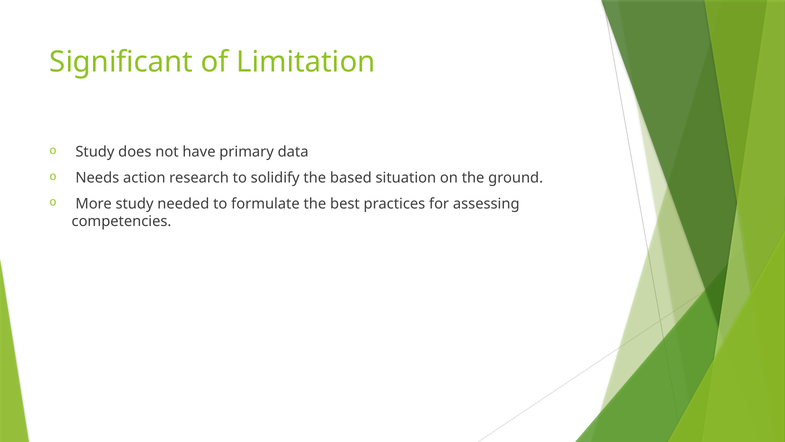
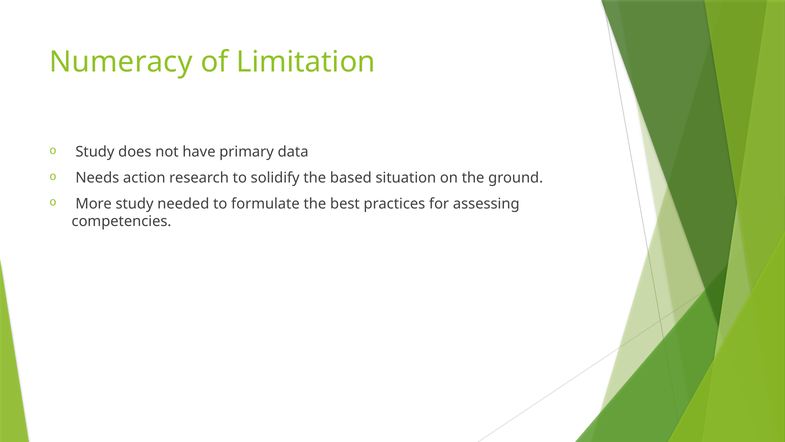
Significant: Significant -> Numeracy
